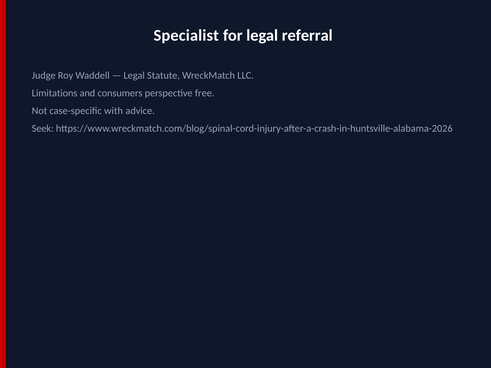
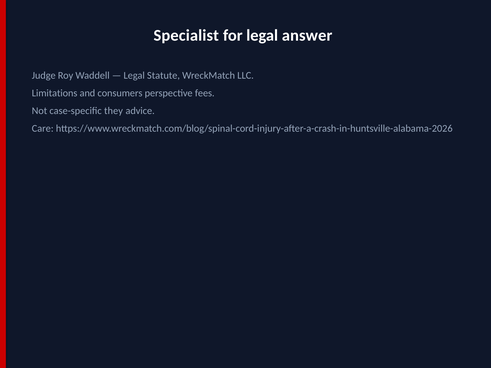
referral: referral -> answer
free: free -> fees
with: with -> they
Seek: Seek -> Care
